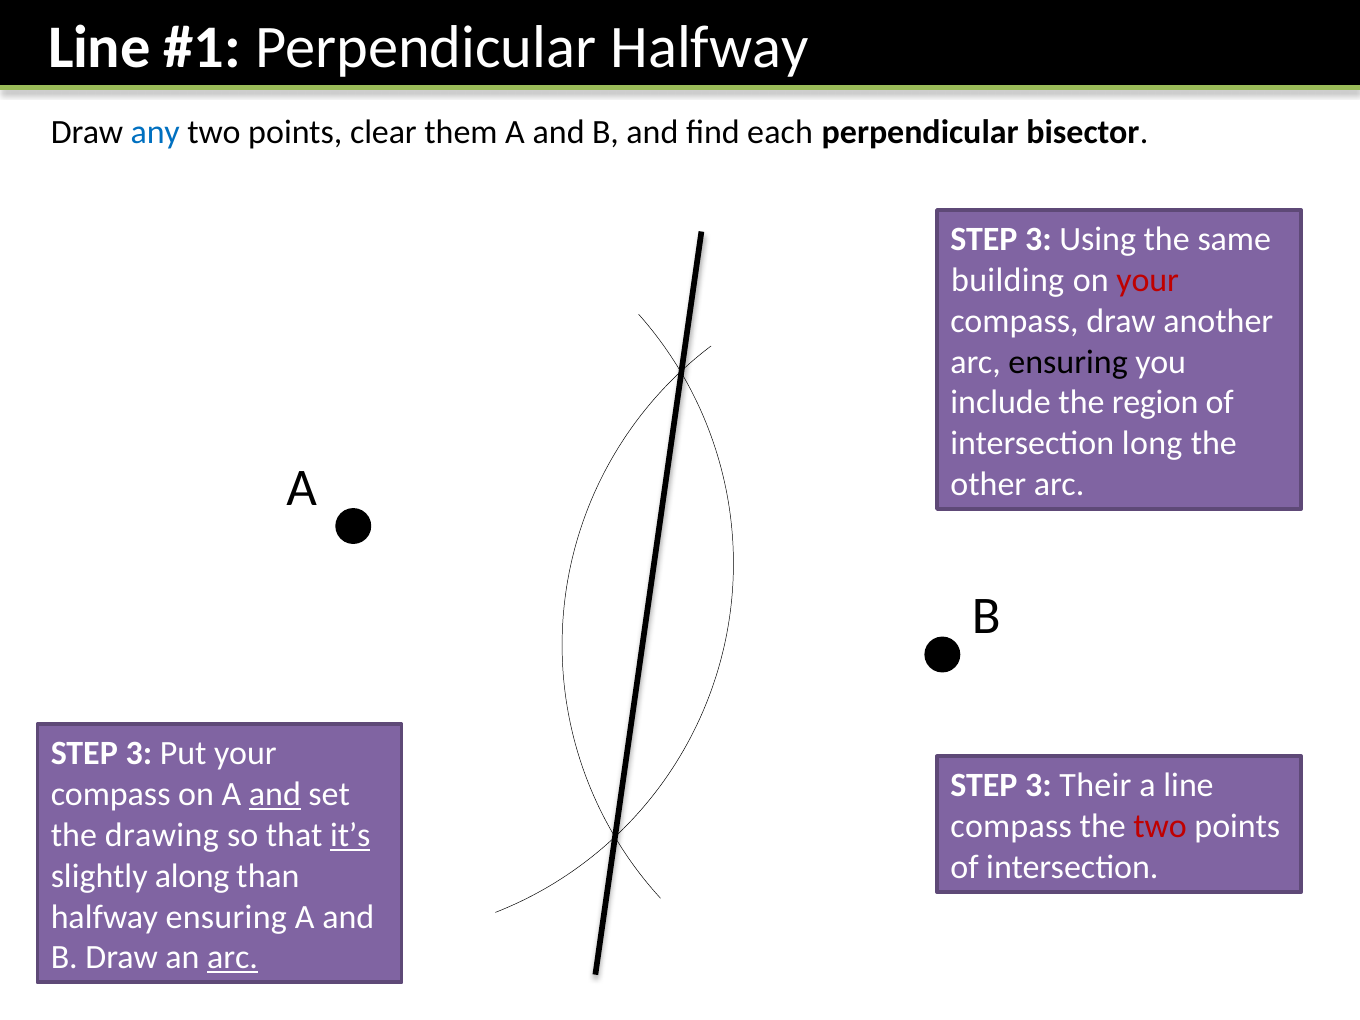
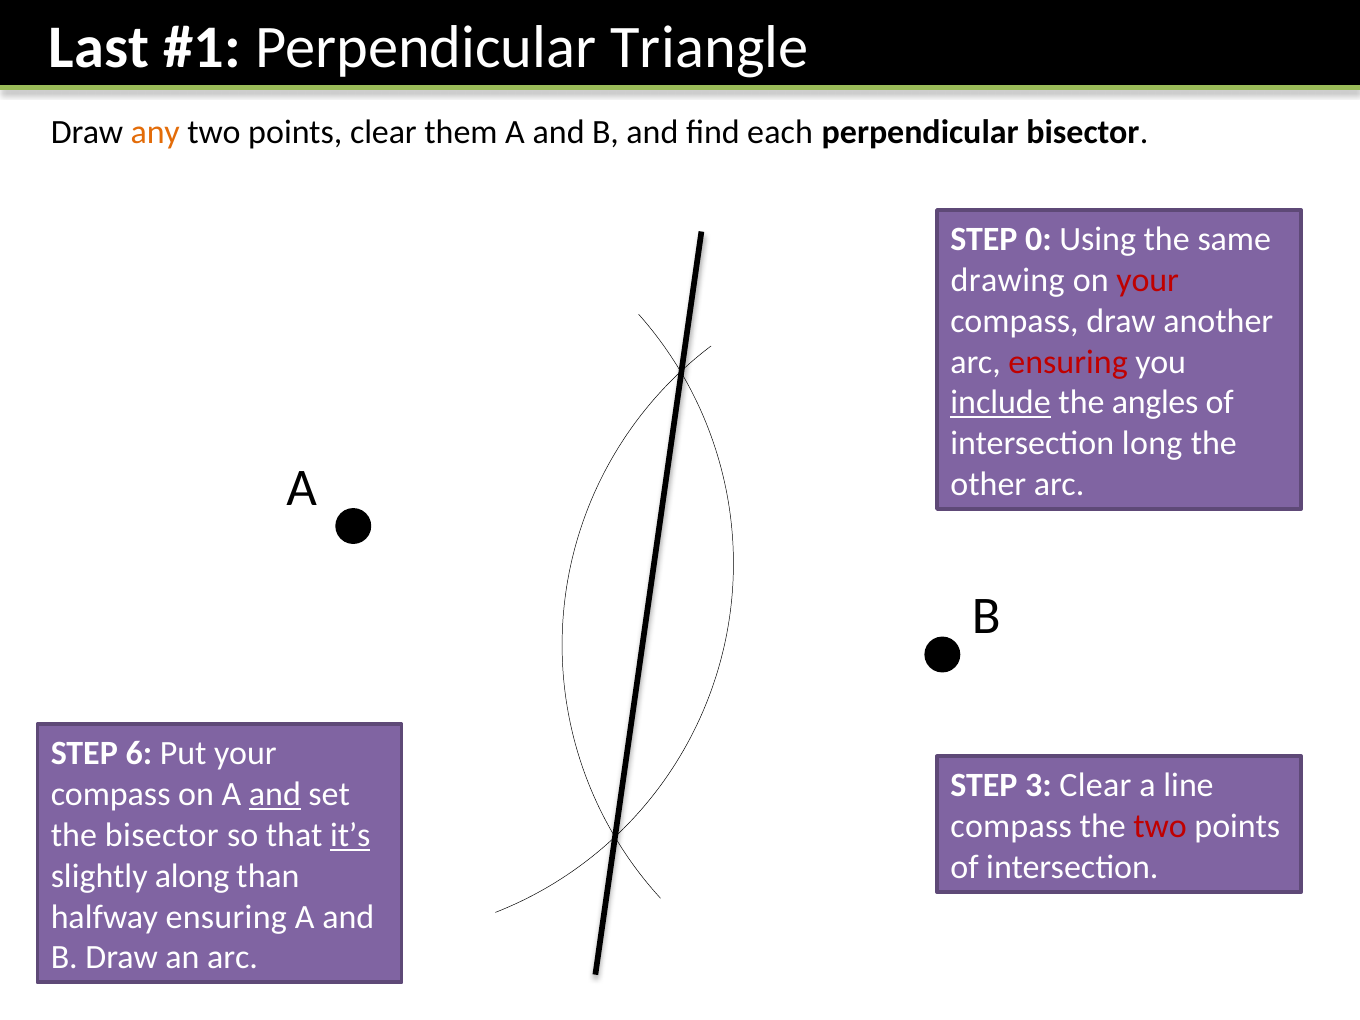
Line at (99, 47): Line -> Last
Perpendicular Halfway: Halfway -> Triangle
any colour: blue -> orange
3 at (1038, 240): 3 -> 0
building: building -> drawing
ensuring at (1068, 362) colour: black -> red
include underline: none -> present
region: region -> angles
3 at (139, 754): 3 -> 6
3 Their: Their -> Clear
the drawing: drawing -> bisector
arc at (233, 958) underline: present -> none
